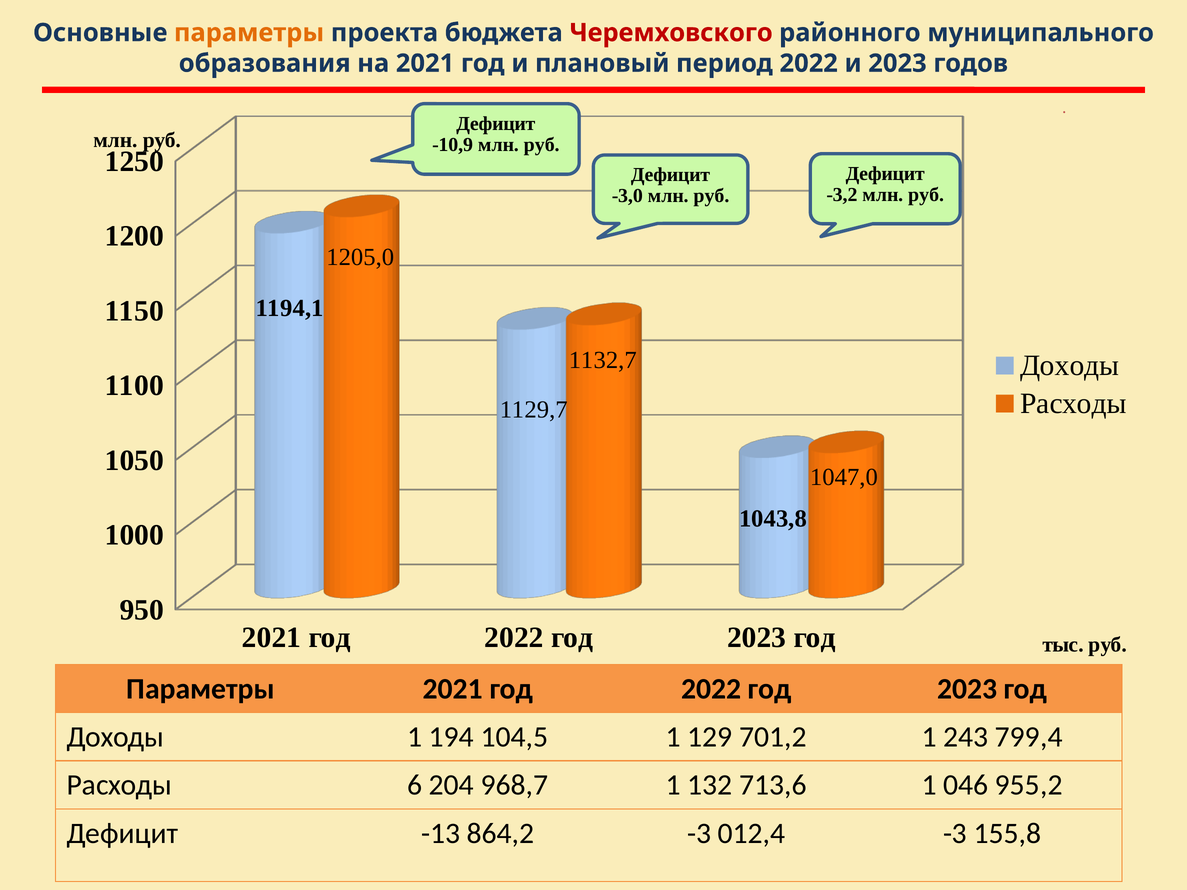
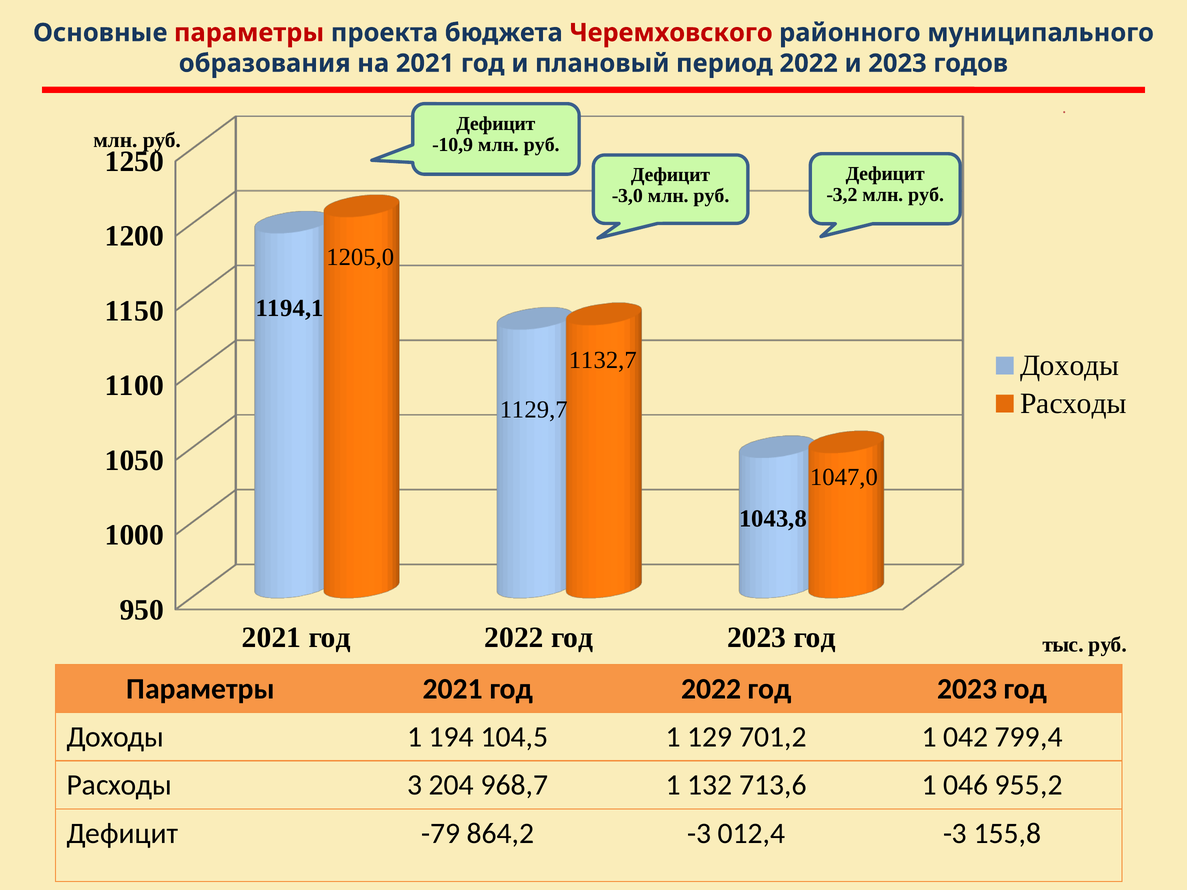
параметры at (249, 33) colour: orange -> red
243: 243 -> 042
6: 6 -> 3
-13: -13 -> -79
